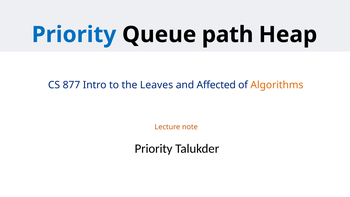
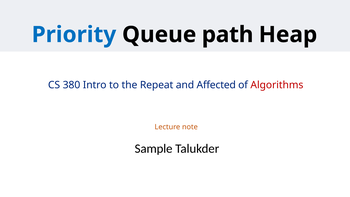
877: 877 -> 380
Leaves: Leaves -> Repeat
Algorithms colour: orange -> red
Priority at (154, 149): Priority -> Sample
